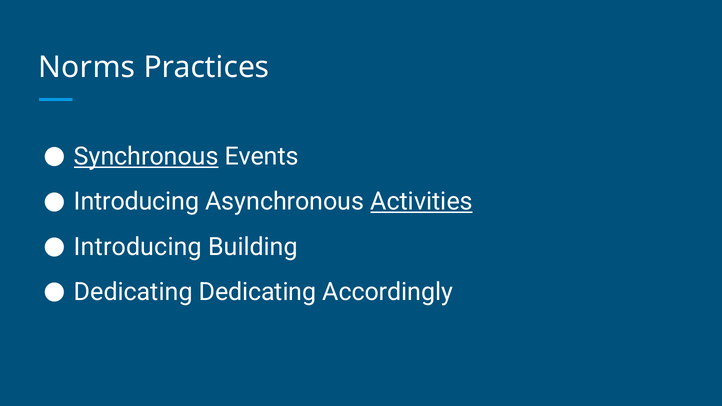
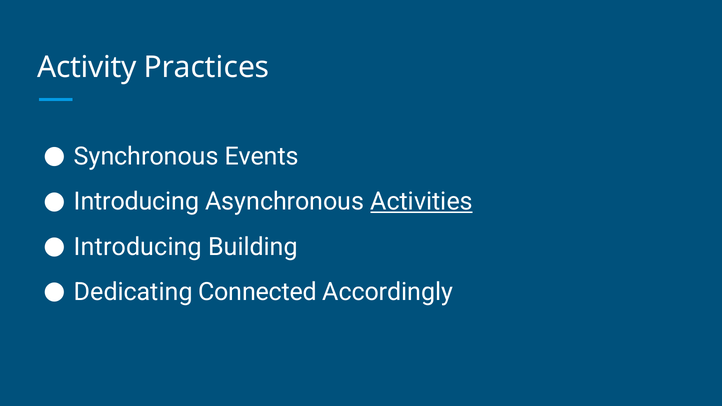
Norms: Norms -> Activity
Synchronous underline: present -> none
Dedicating Dedicating: Dedicating -> Connected
